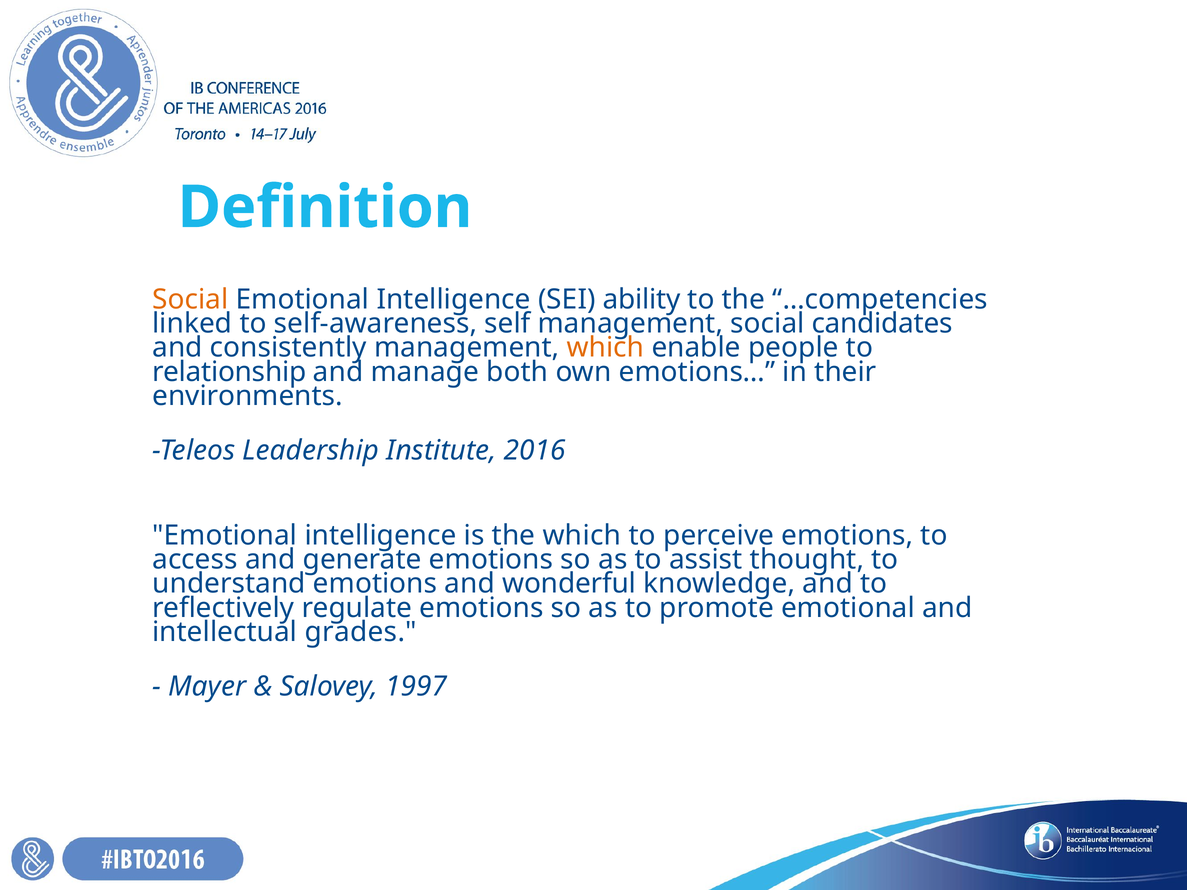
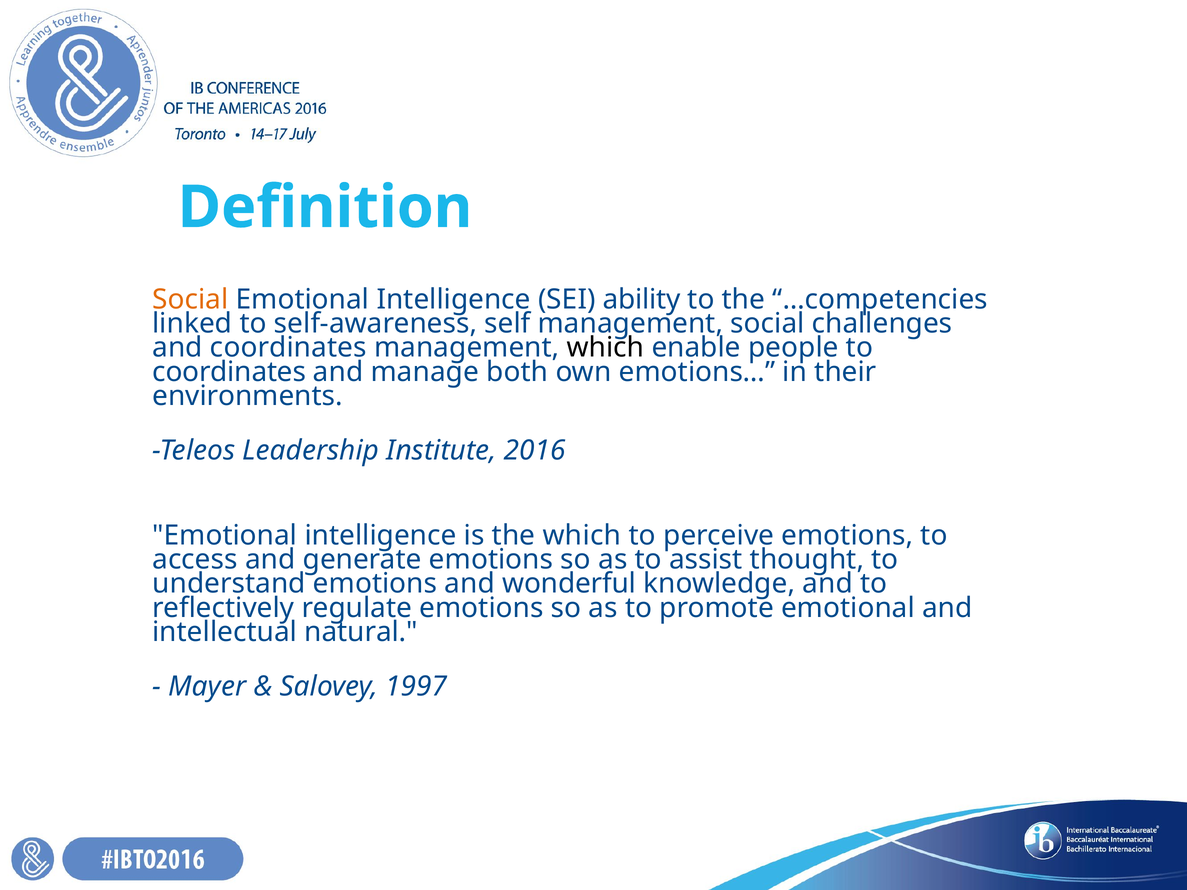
candidates: candidates -> challenges
and consistently: consistently -> coordinates
which at (606, 348) colour: orange -> black
relationship at (229, 372): relationship -> coordinates
grades: grades -> natural
